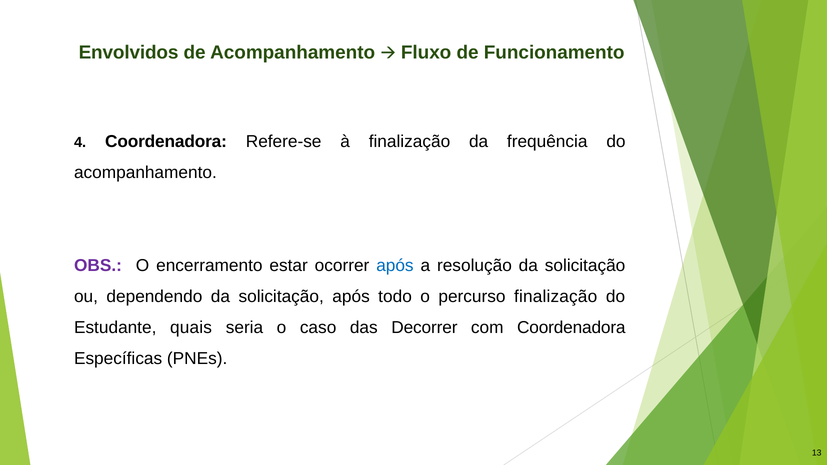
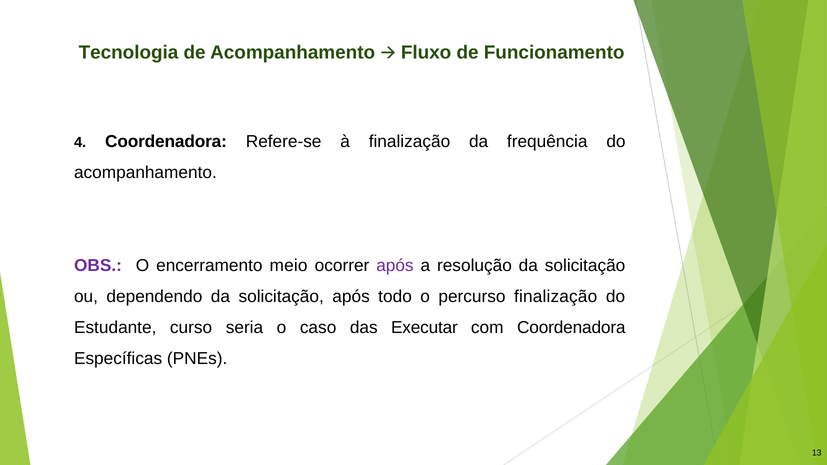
Envolvidos: Envolvidos -> Tecnologia
estar: estar -> meio
após at (395, 266) colour: blue -> purple
quais: quais -> curso
Decorrer: Decorrer -> Executar
